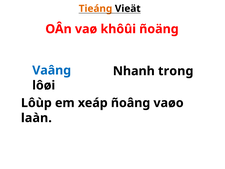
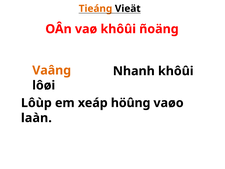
Vaâng colour: blue -> orange
Nhanh trong: trong -> khôûi
ñoâng: ñoâng -> höûng
